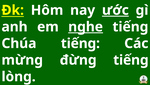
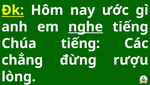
ước underline: present -> none
mừng: mừng -> chẳng
đừng tiếng: tiếng -> rượu
